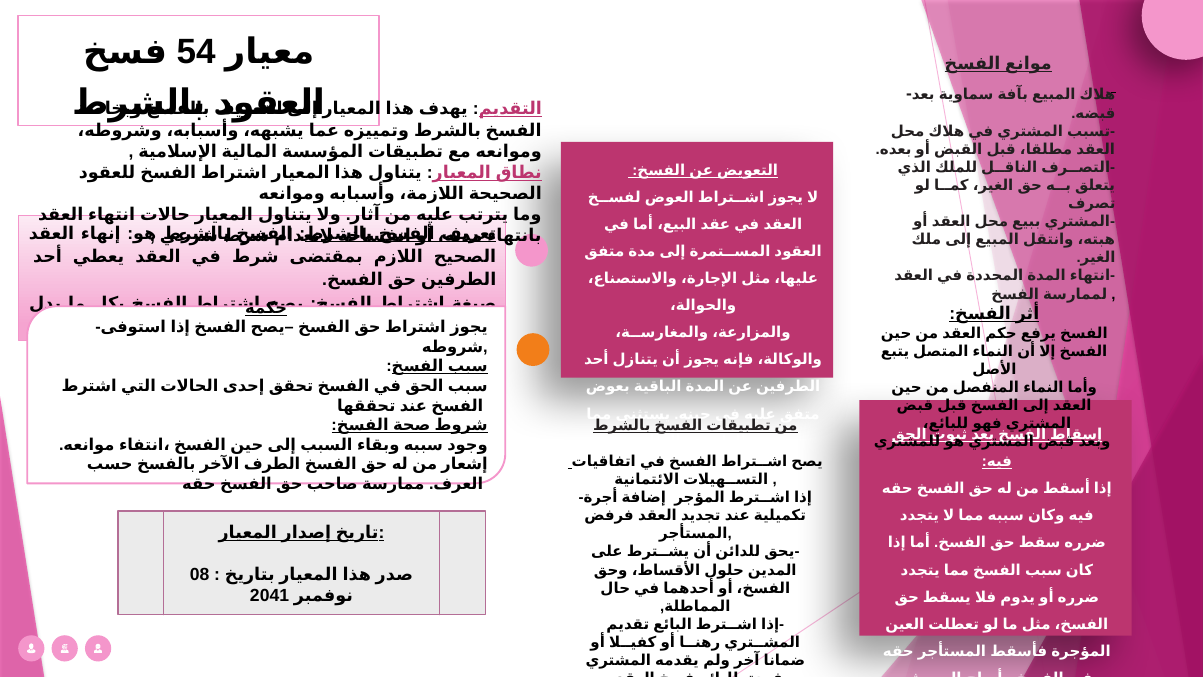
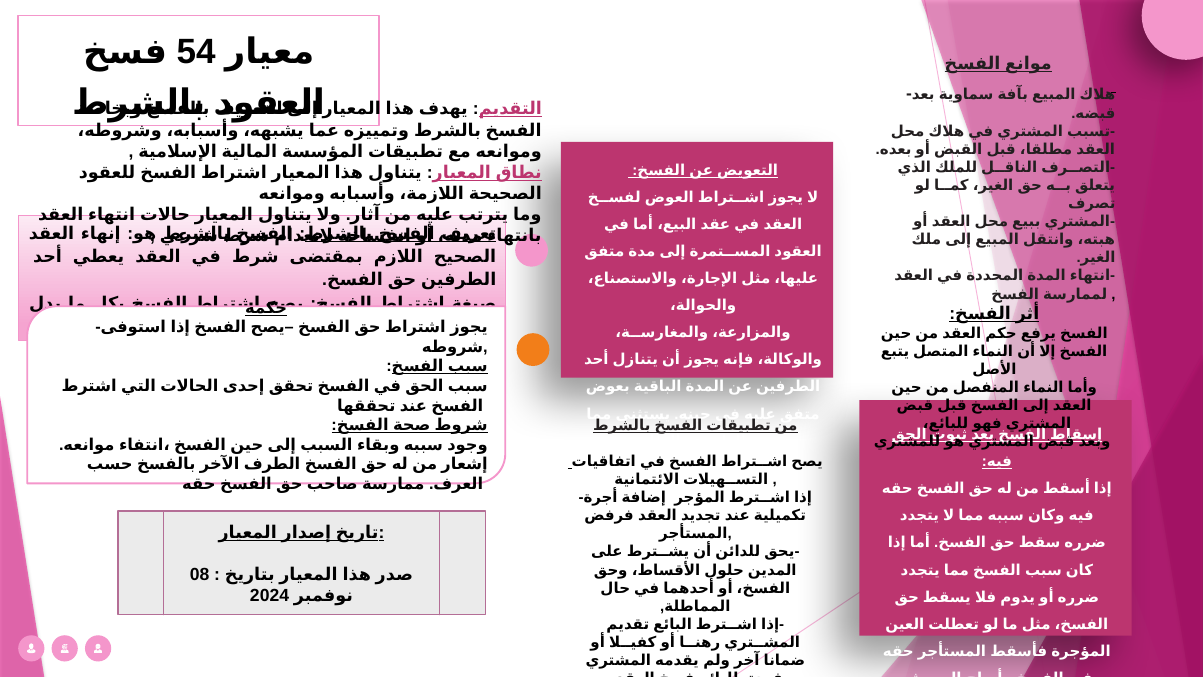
2041: 2041 -> 2024
